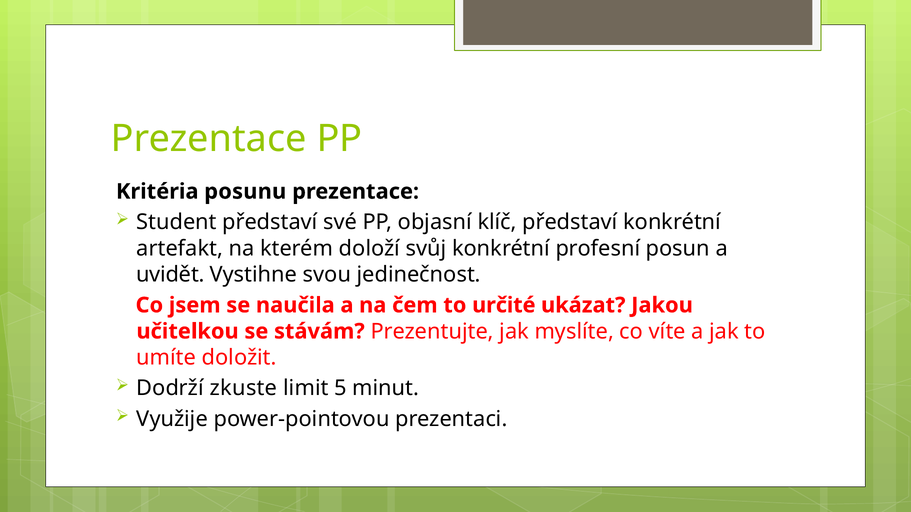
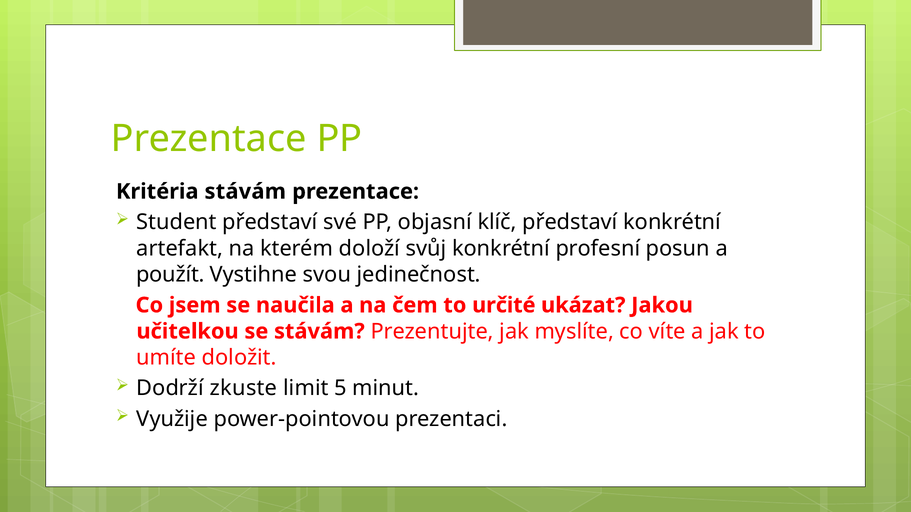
Kritéria posunu: posunu -> stávám
uvidět: uvidět -> použít
